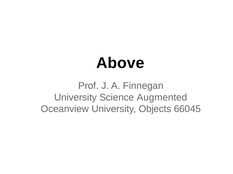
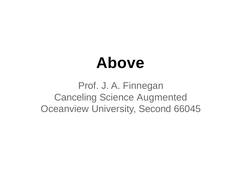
University at (76, 98): University -> Canceling
Objects: Objects -> Second
